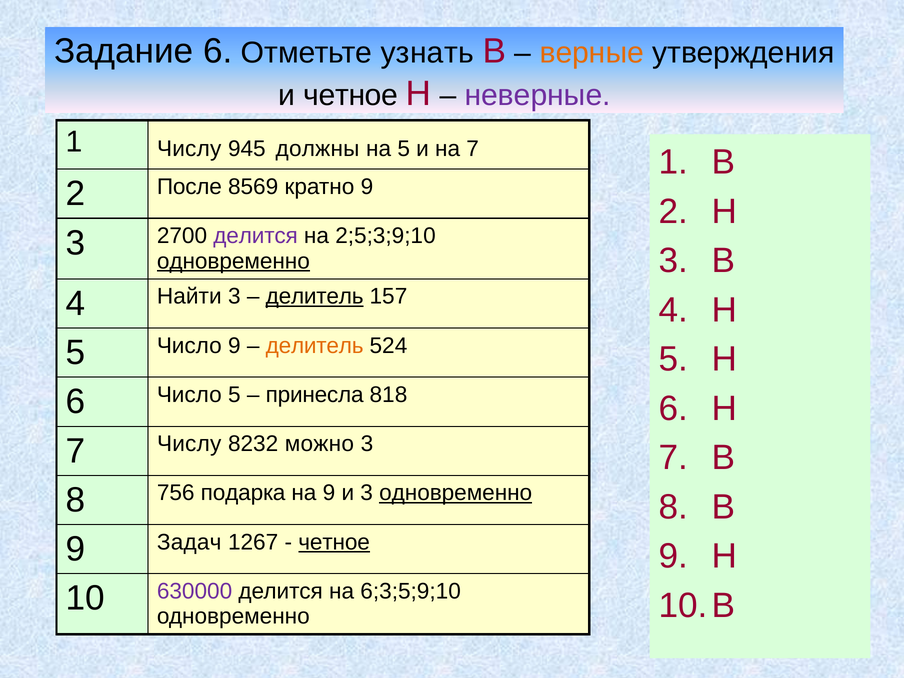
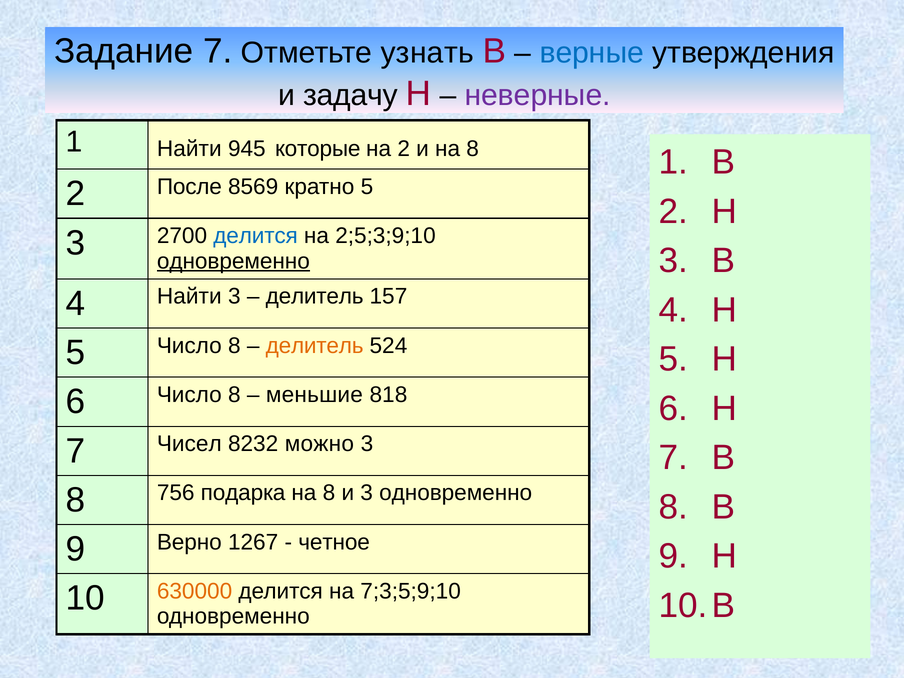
Задание 6: 6 -> 7
верные colour: orange -> blue
и четное: четное -> задачу
1 Числу: Числу -> Найти
должны: должны -> которые
на 5: 5 -> 2
и на 7: 7 -> 8
кратно 9: 9 -> 5
делится at (256, 236) colour: purple -> blue
делитель at (315, 297) underline: present -> none
5 Число 9: 9 -> 8
6 Число 5: 5 -> 8
принесла: принесла -> меньшие
7 Числу: Числу -> Чисел
9 at (329, 493): 9 -> 8
одновременно at (456, 493) underline: present -> none
Задач: Задач -> Верно
четное at (334, 542) underline: present -> none
630000 colour: purple -> orange
6;3;5;9;10: 6;3;5;9;10 -> 7;3;5;9;10
